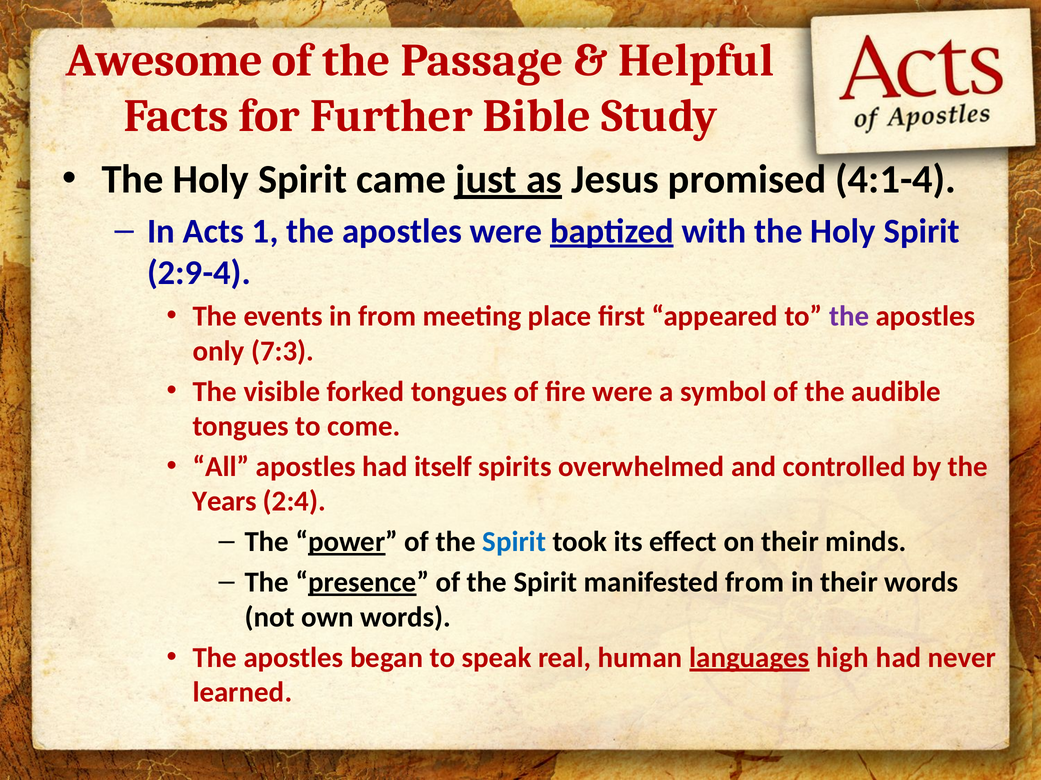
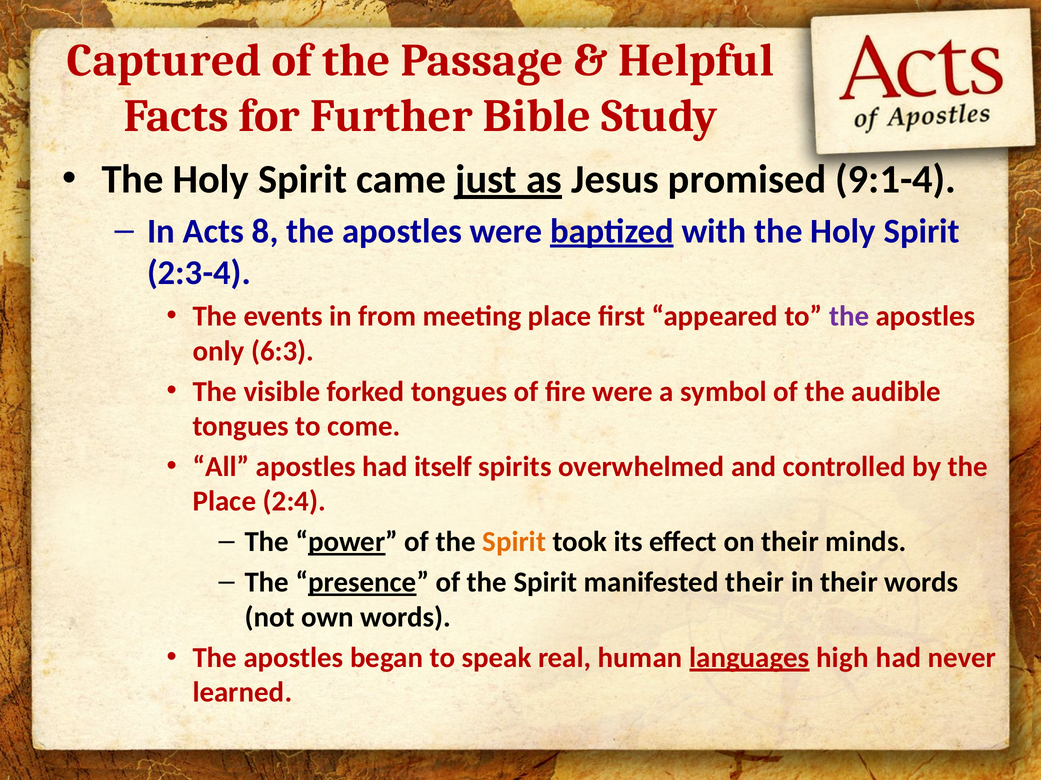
Awesome: Awesome -> Captured
4:1-4: 4:1-4 -> 9:1-4
1: 1 -> 8
2:9-4: 2:9-4 -> 2:3-4
7:3: 7:3 -> 6:3
Years at (225, 502): Years -> Place
Spirit at (514, 542) colour: blue -> orange
manifested from: from -> their
